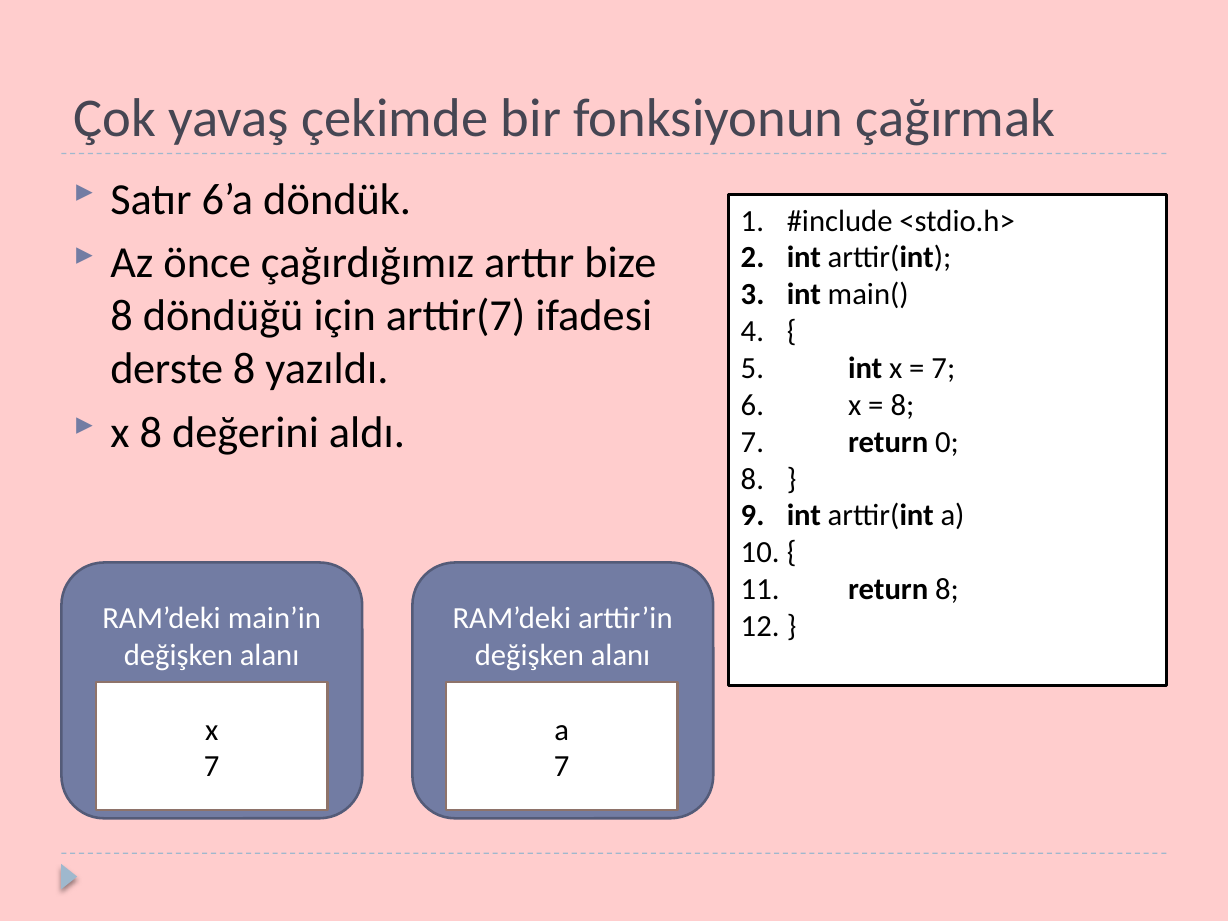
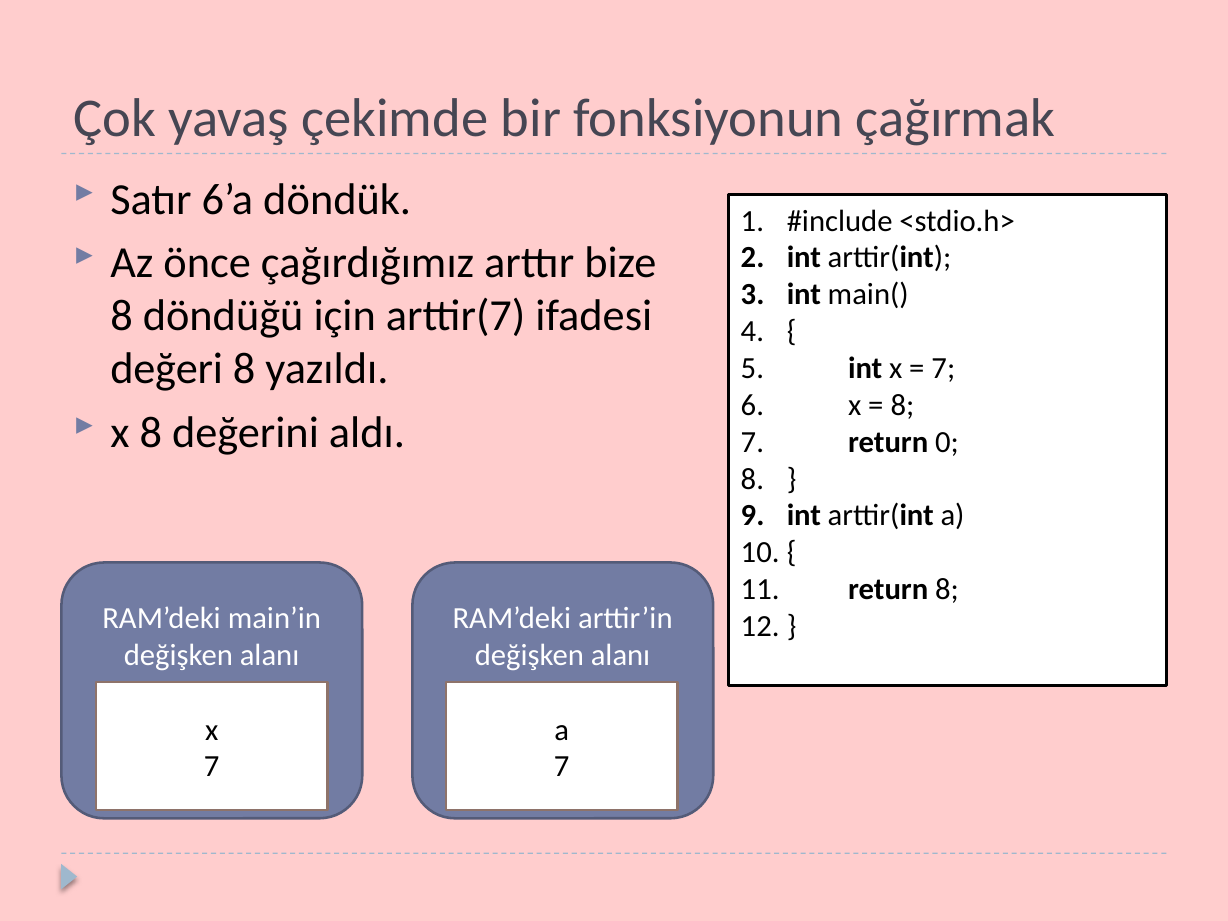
derste: derste -> değeri
